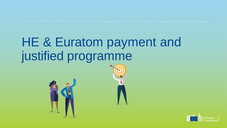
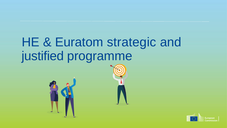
payment: payment -> strategic
